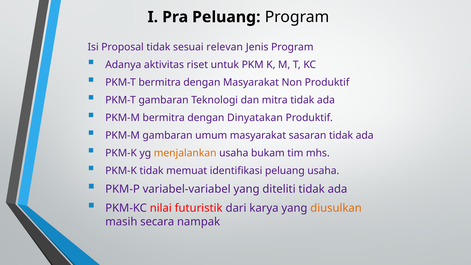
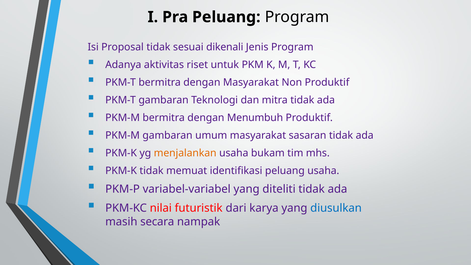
relevan: relevan -> dikenali
Dinyatakan: Dinyatakan -> Menumbuh
diusulkan colour: orange -> blue
